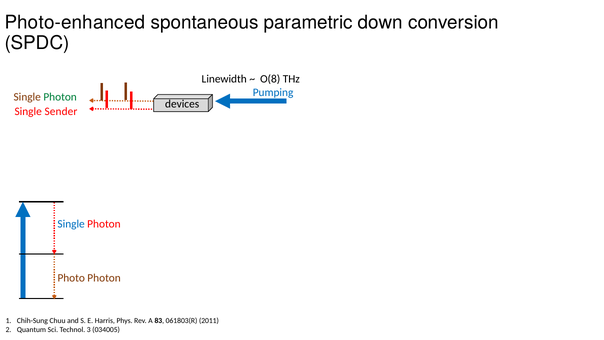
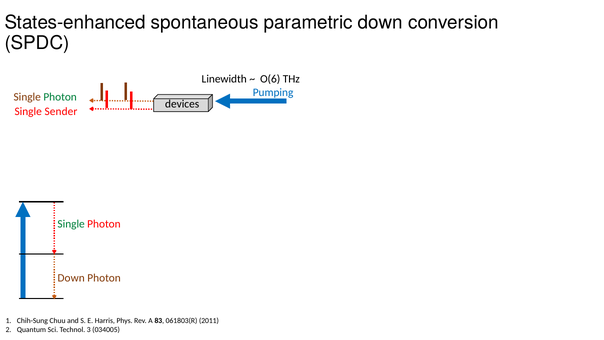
Photo-enhanced: Photo-enhanced -> States-enhanced
O(8: O(8 -> O(6
Single at (71, 224) colour: blue -> green
Photo at (71, 278): Photo -> Down
